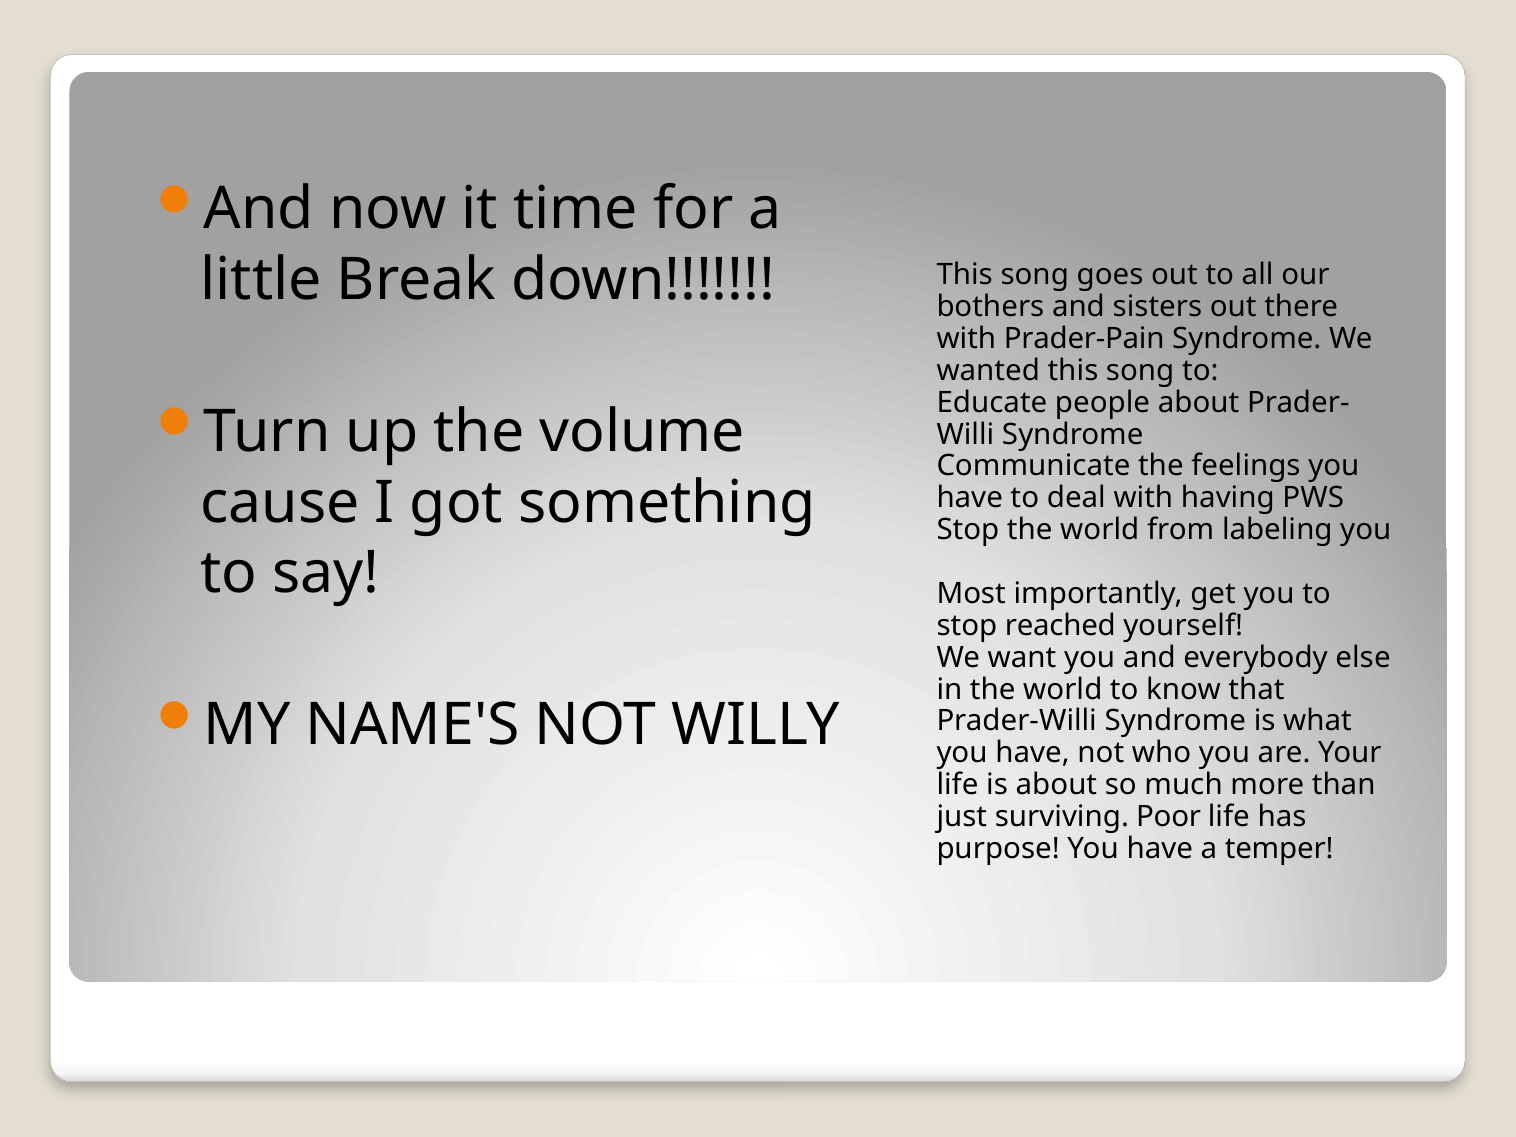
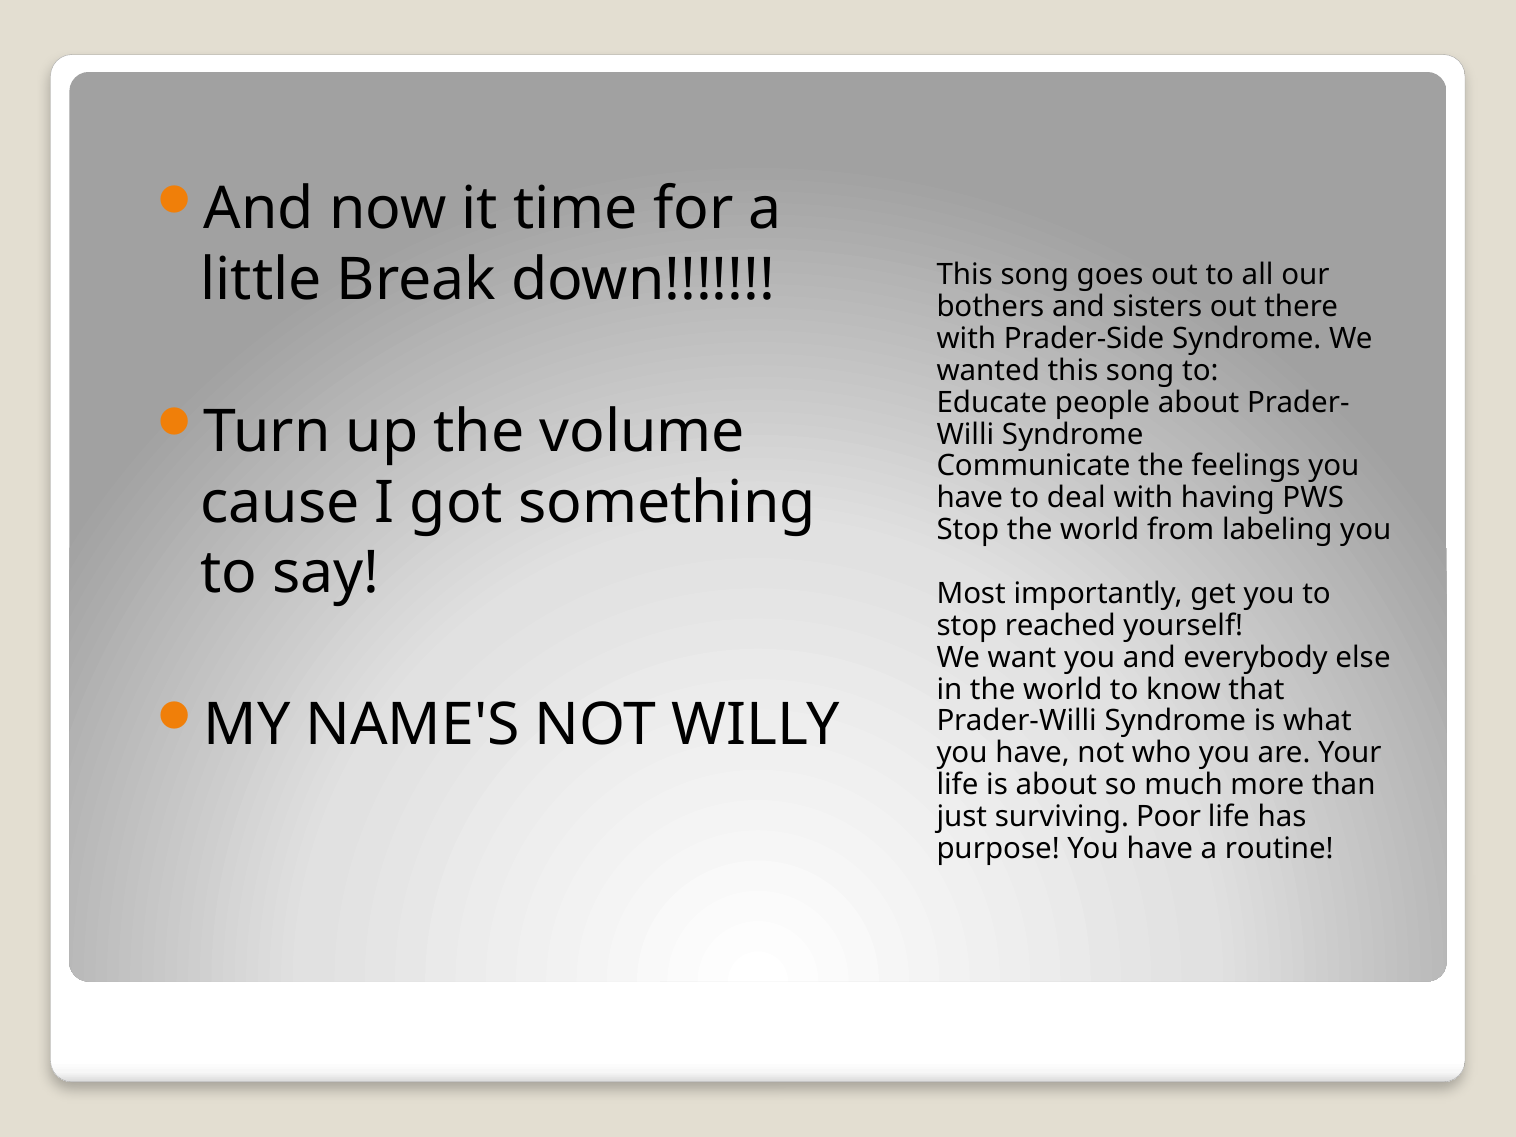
Prader-Pain: Prader-Pain -> Prader-Side
temper: temper -> routine
